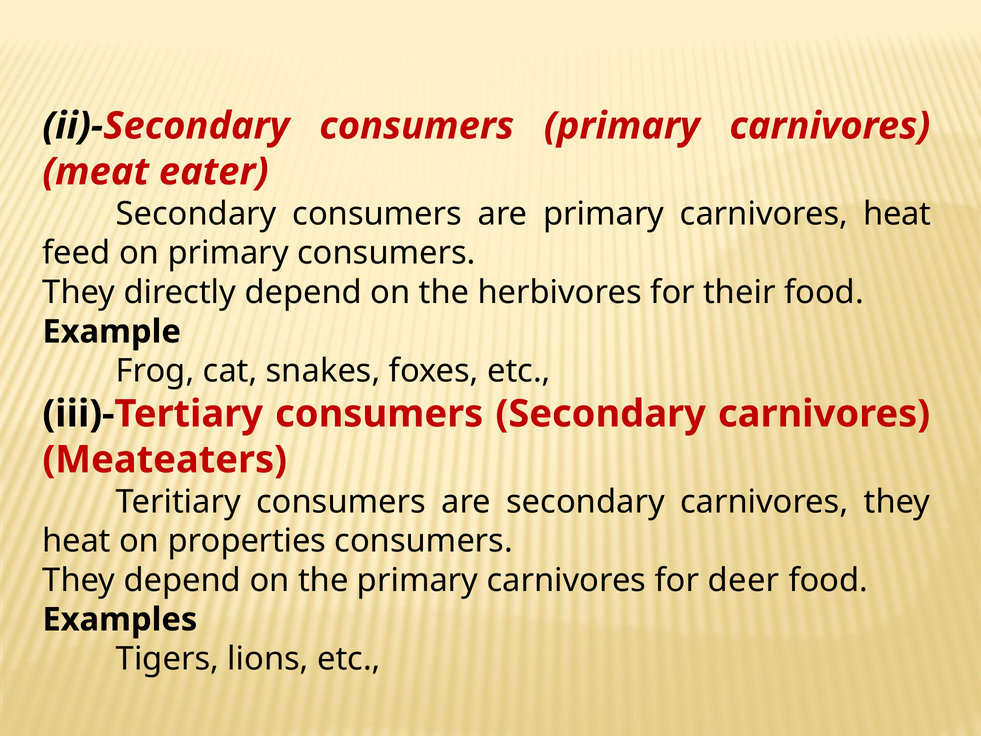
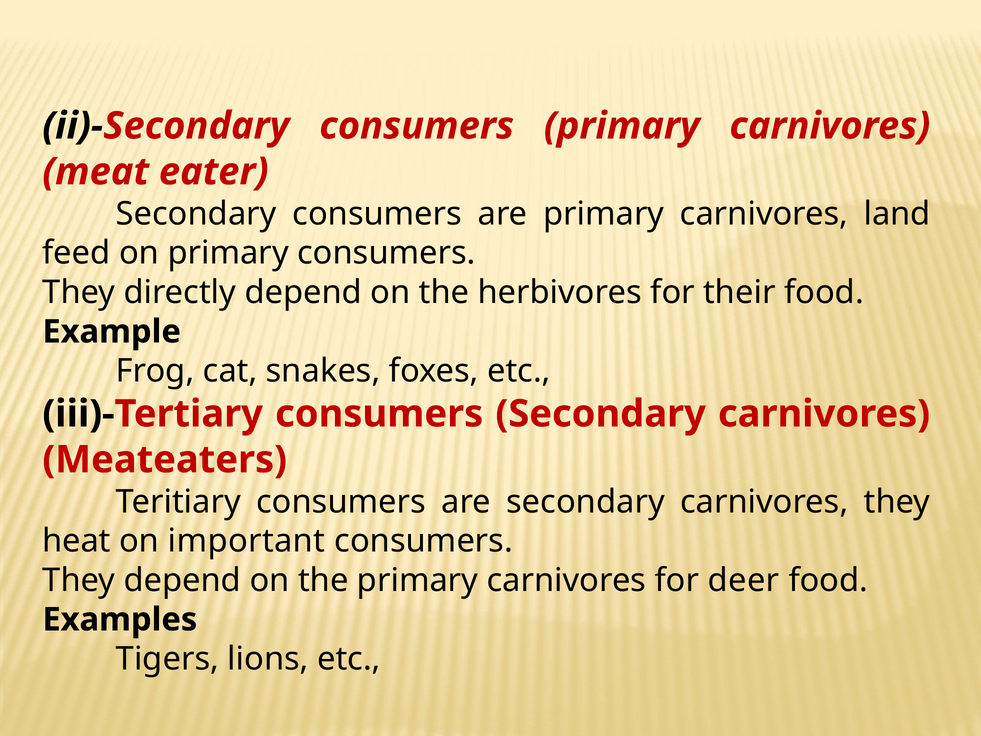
carnivores heat: heat -> land
properties: properties -> important
